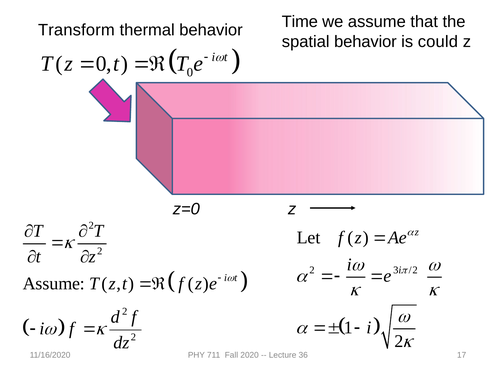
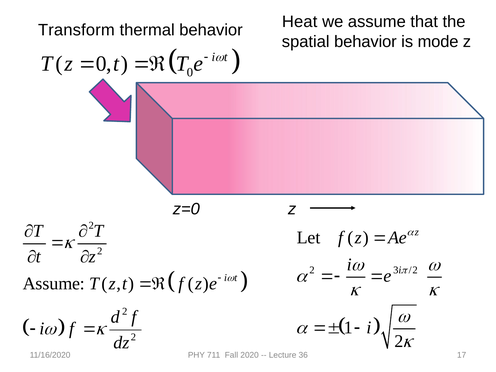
Time: Time -> Heat
could: could -> mode
